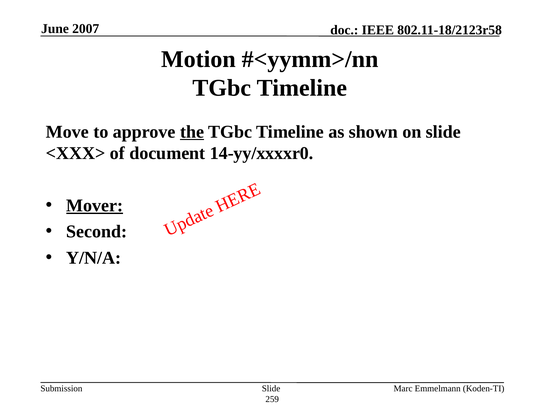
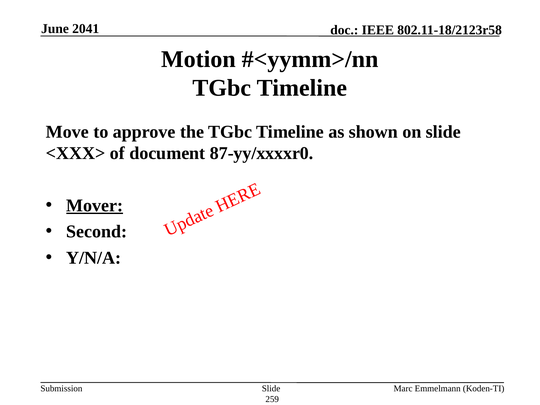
2007: 2007 -> 2041
the underline: present -> none
14-yy/xxxxr0: 14-yy/xxxxr0 -> 87-yy/xxxxr0
